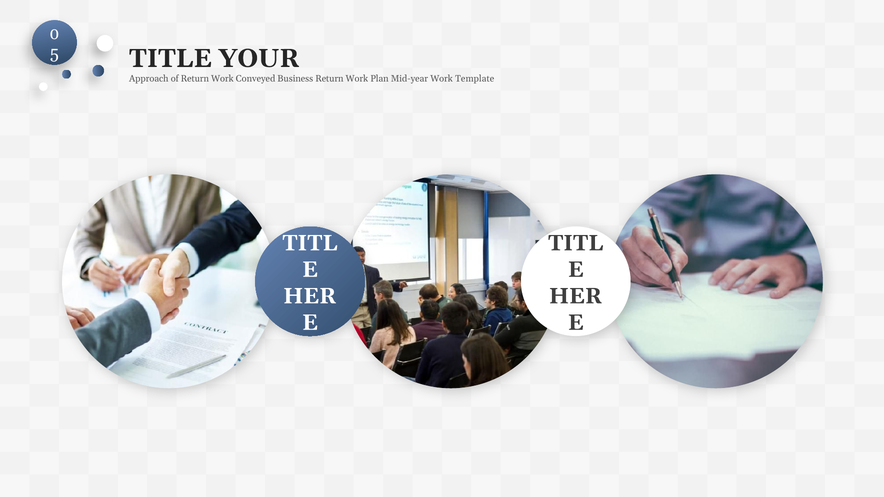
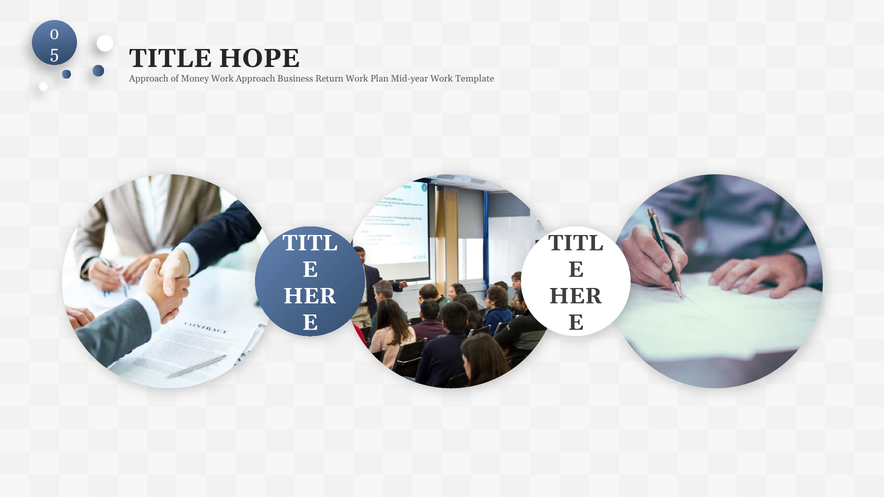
YOUR: YOUR -> HOPE
of Return: Return -> Money
Work Conveyed: Conveyed -> Approach
